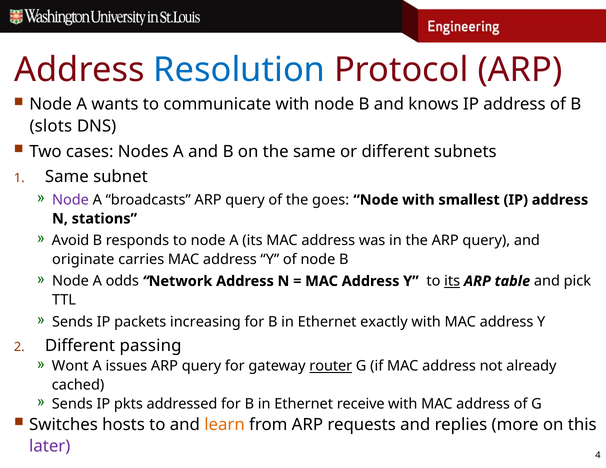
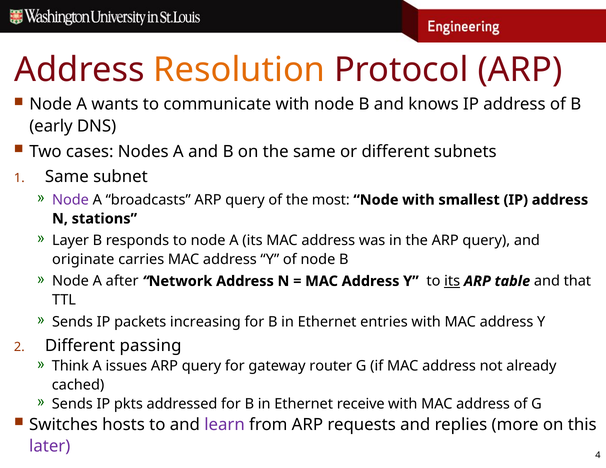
Resolution colour: blue -> orange
slots: slots -> early
goes: goes -> most
Avoid: Avoid -> Layer
odds: odds -> after
pick: pick -> that
exactly: exactly -> entries
Wont: Wont -> Think
router underline: present -> none
learn colour: orange -> purple
